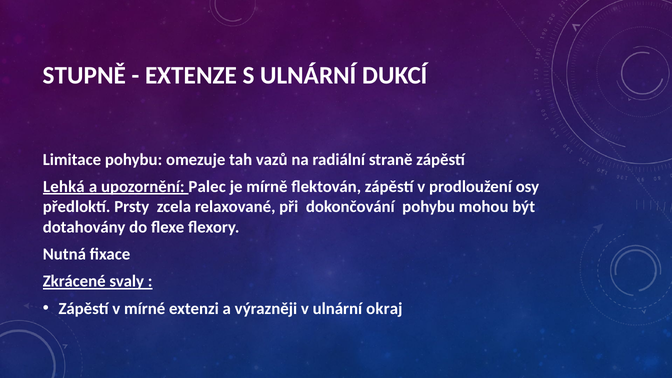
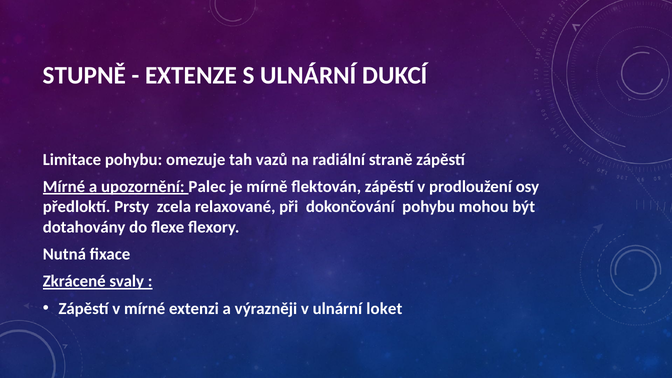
Lehká at (64, 187): Lehká -> Mírné
okraj: okraj -> loket
